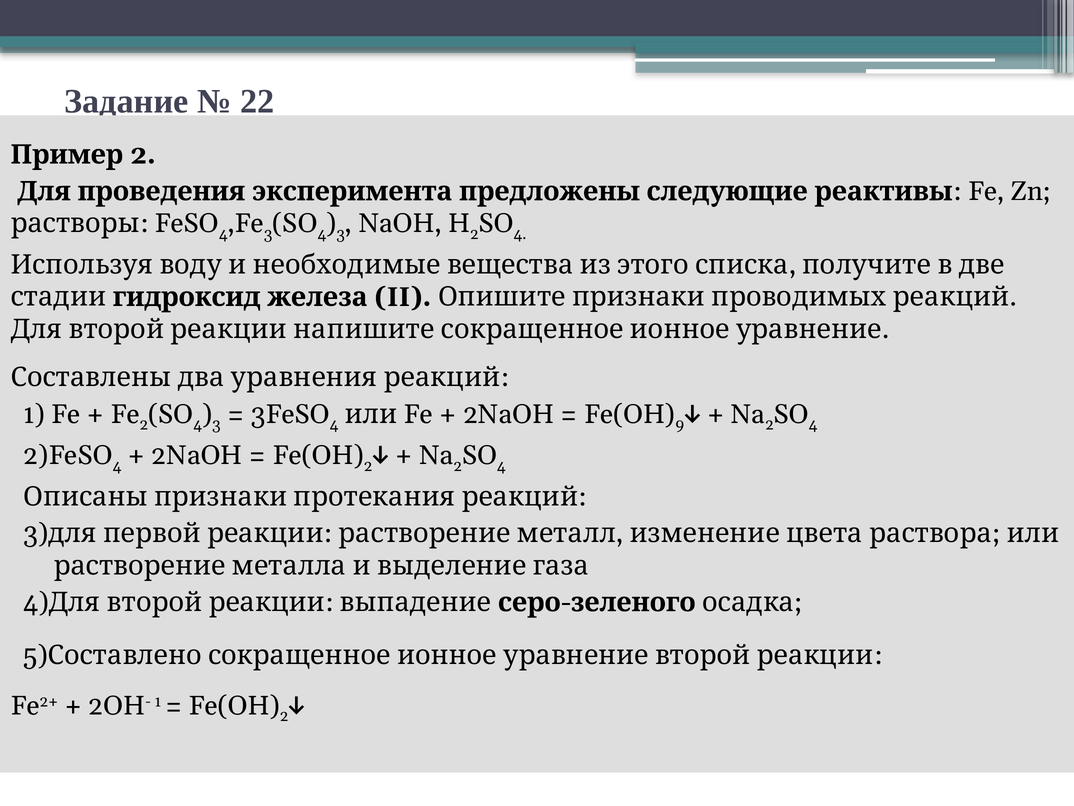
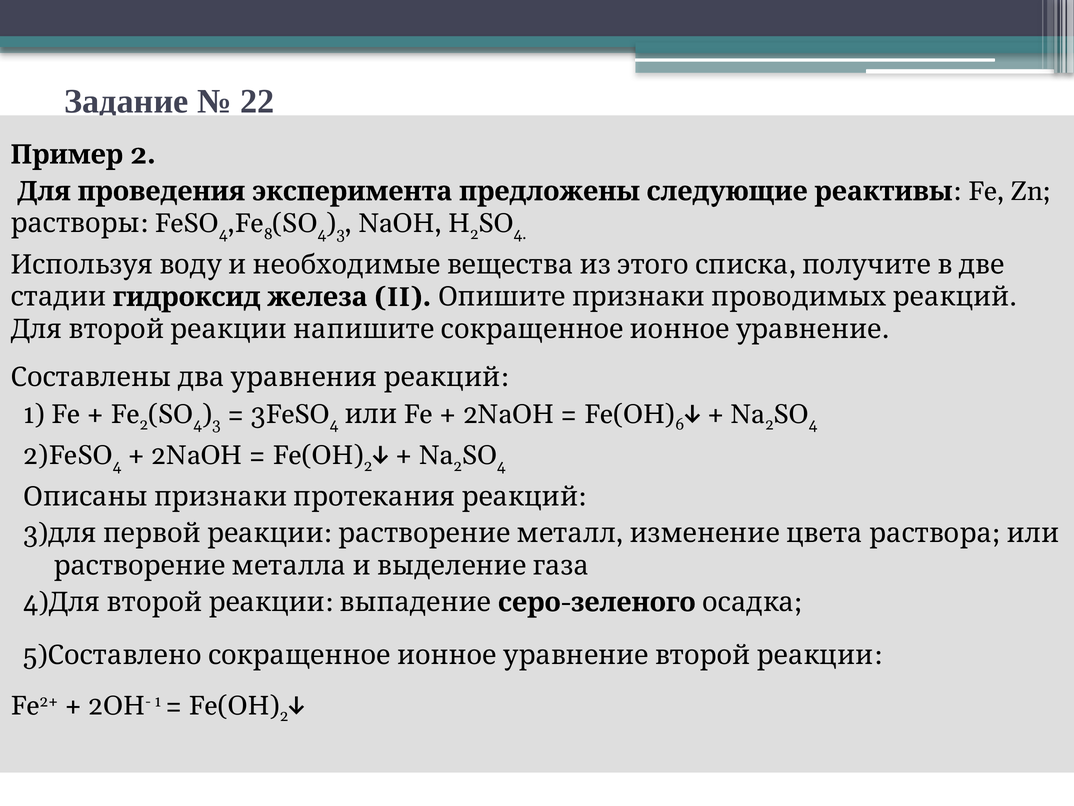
3 at (268, 234): 3 -> 8
9: 9 -> 6
